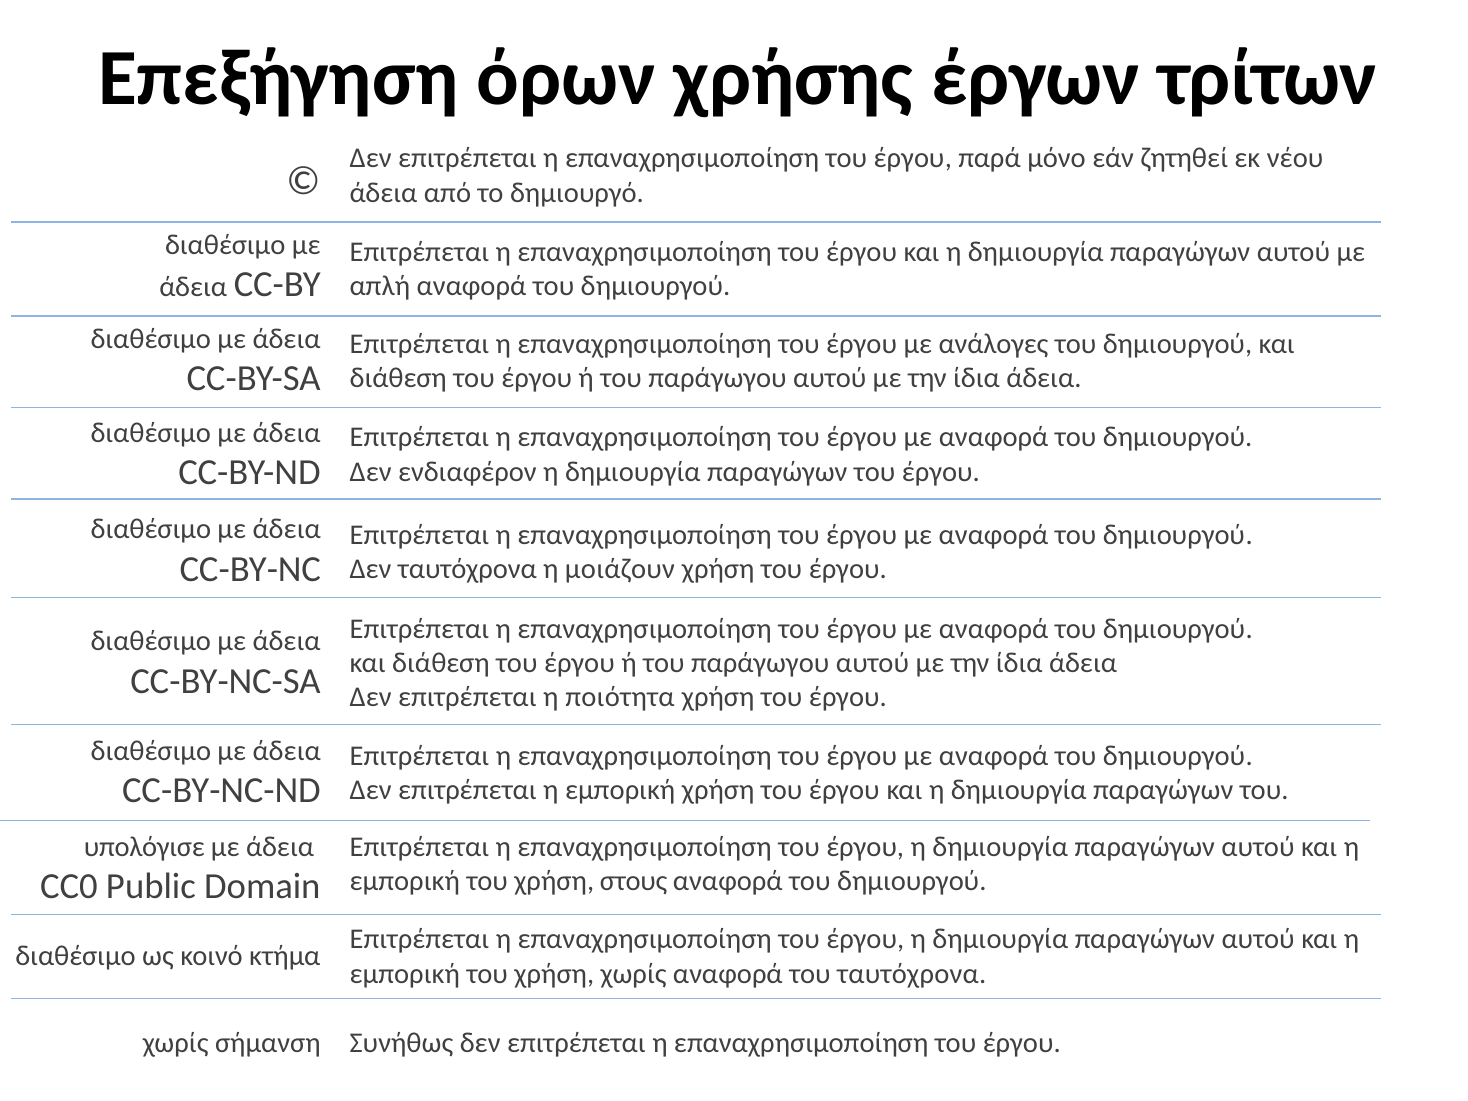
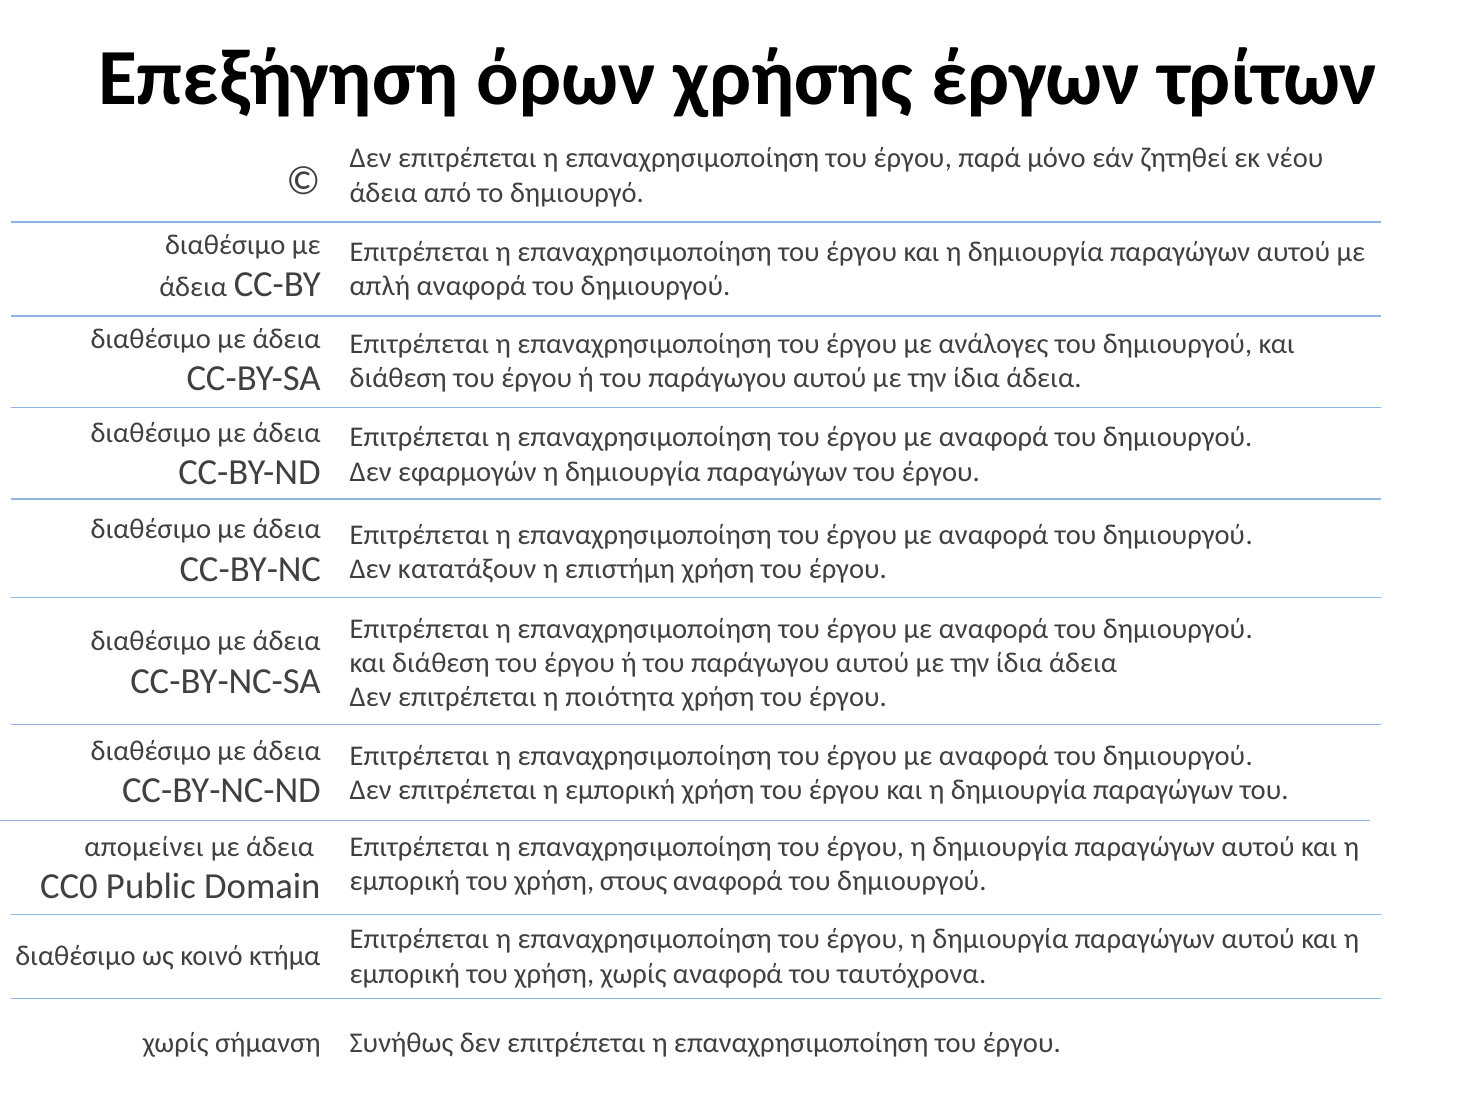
ενδιαφέρον: ενδιαφέρον -> εφαρμογών
Δεν ταυτόχρονα: ταυτόχρονα -> κατατάξουν
μοιάζουν: μοιάζουν -> επιστήμη
υπολόγισε: υπολόγισε -> απομείνει
